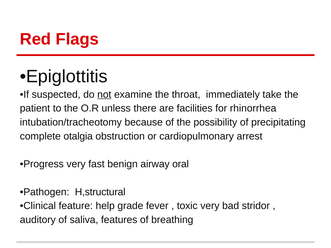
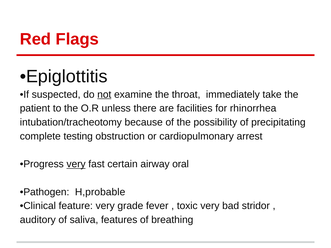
otalgia: otalgia -> testing
very at (76, 164) underline: none -> present
benign: benign -> certain
H,structural: H,structural -> H,probable
feature help: help -> very
